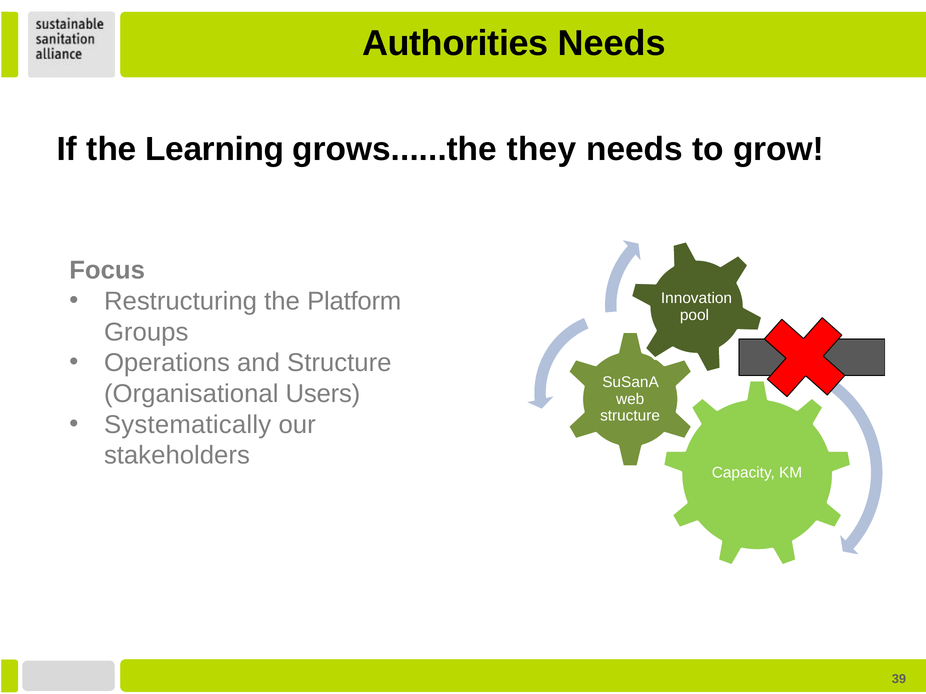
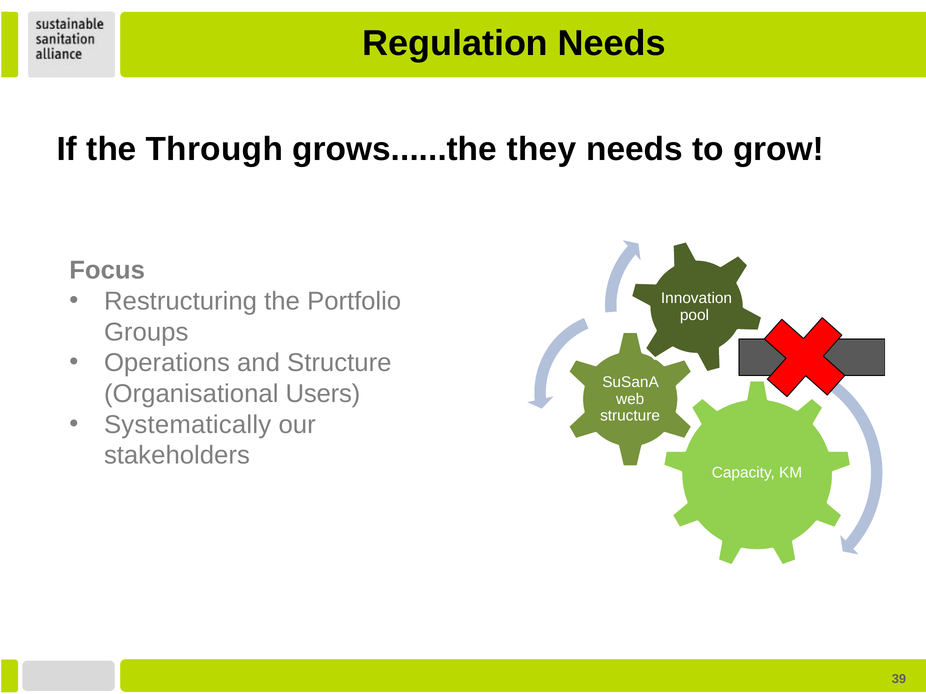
Authorities: Authorities -> Regulation
Learning: Learning -> Through
Platform: Platform -> Portfolio
